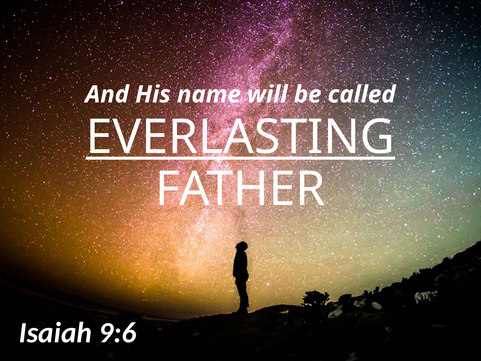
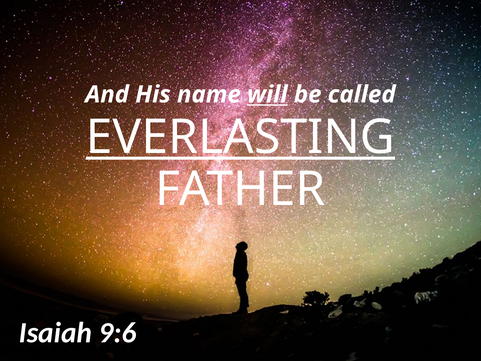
will underline: none -> present
